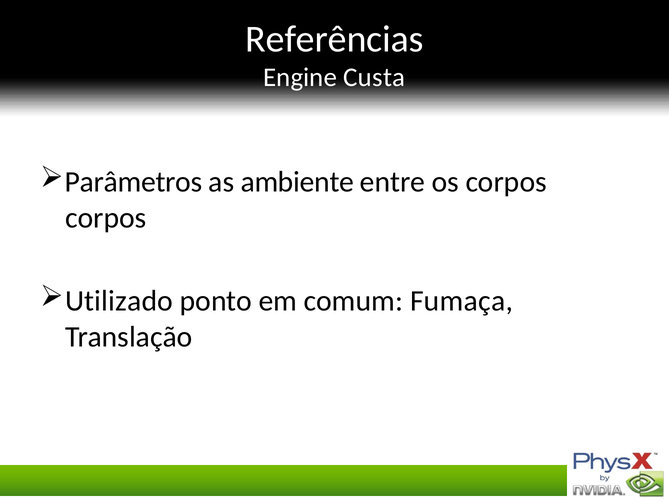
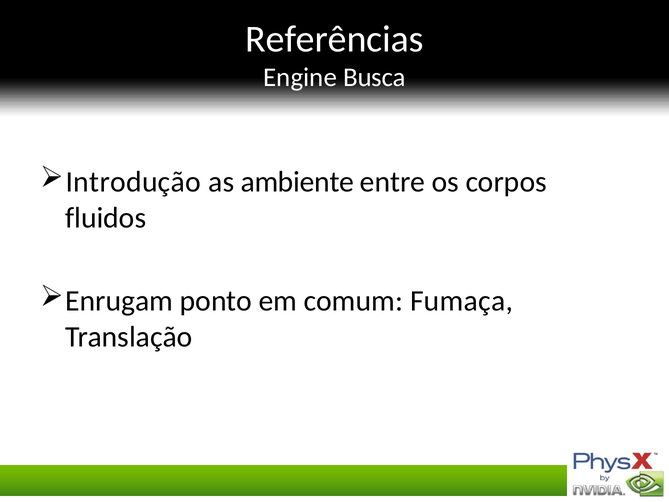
Custa: Custa -> Busca
Parâmetros: Parâmetros -> Introdução
corpos at (106, 218): corpos -> fluidos
Utilizado: Utilizado -> Enrugam
